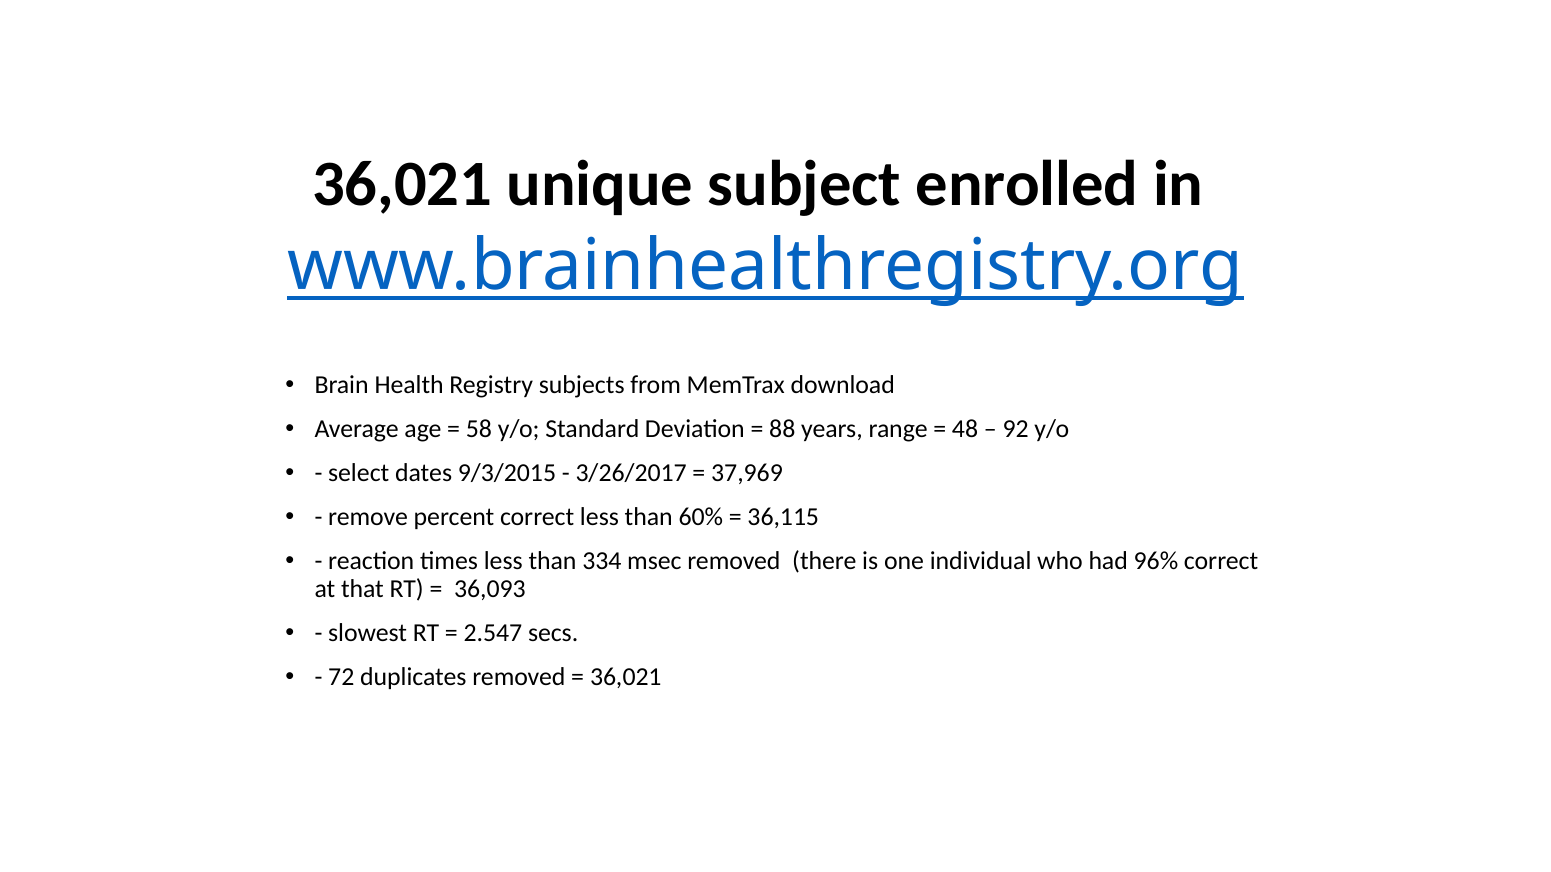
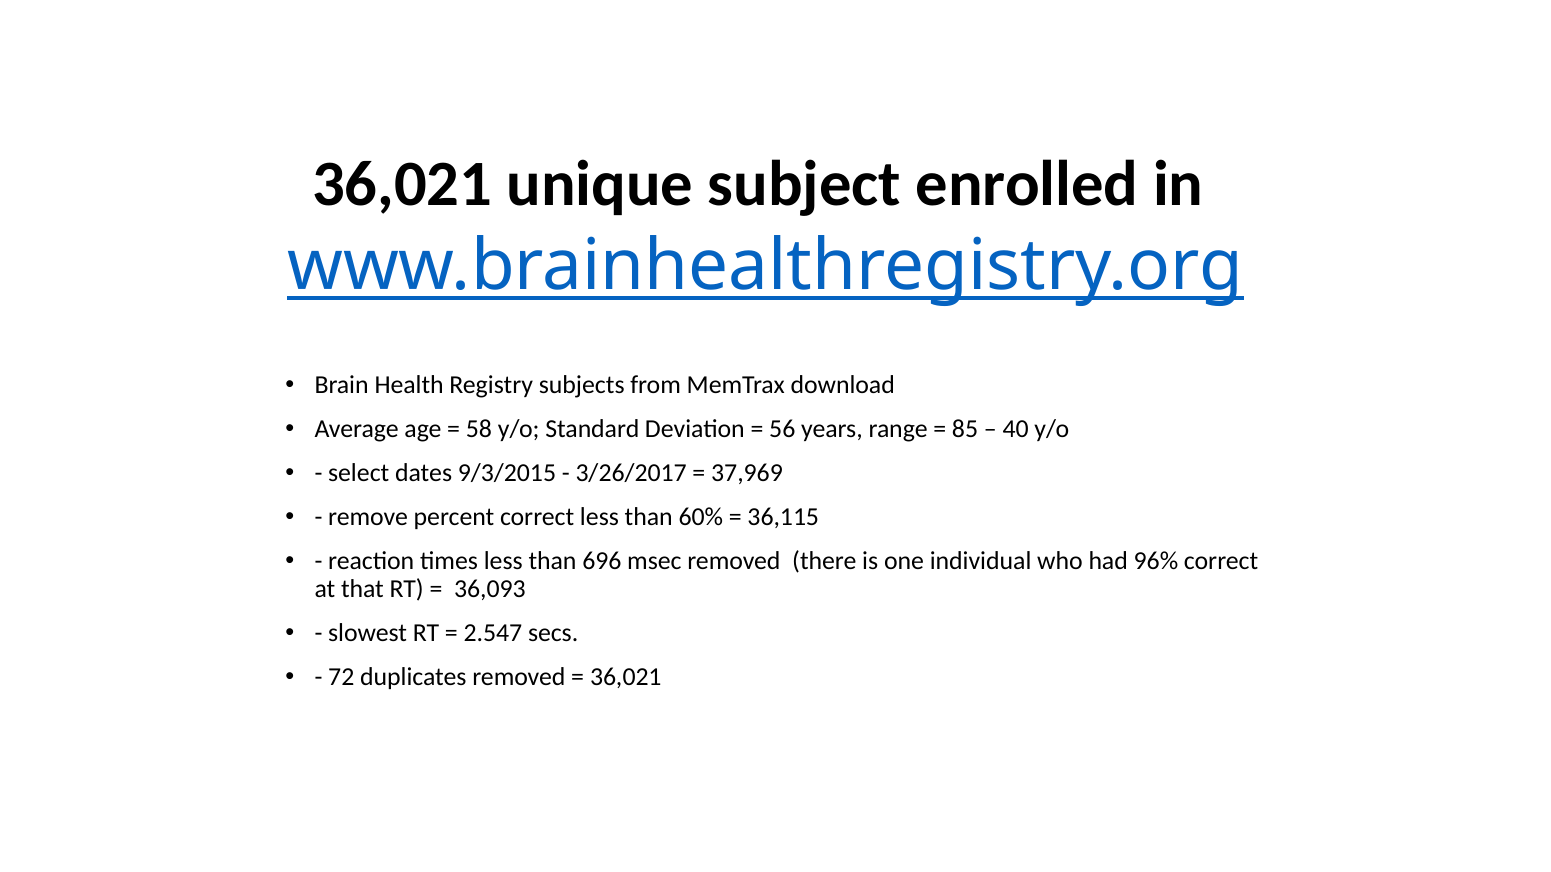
88: 88 -> 56
48: 48 -> 85
92: 92 -> 40
334: 334 -> 696
